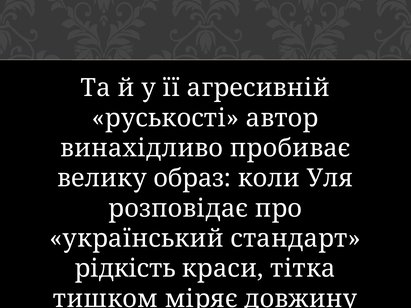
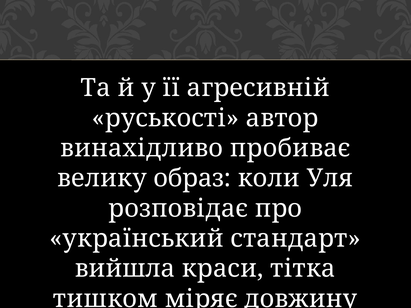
рідкість: рідкість -> вийшла
